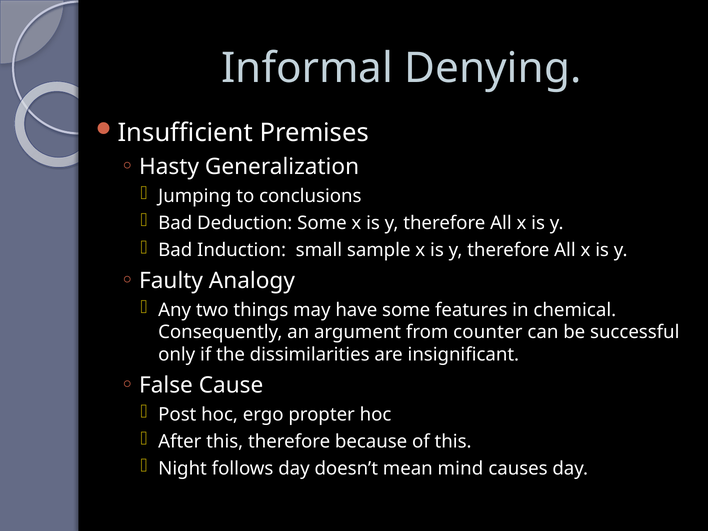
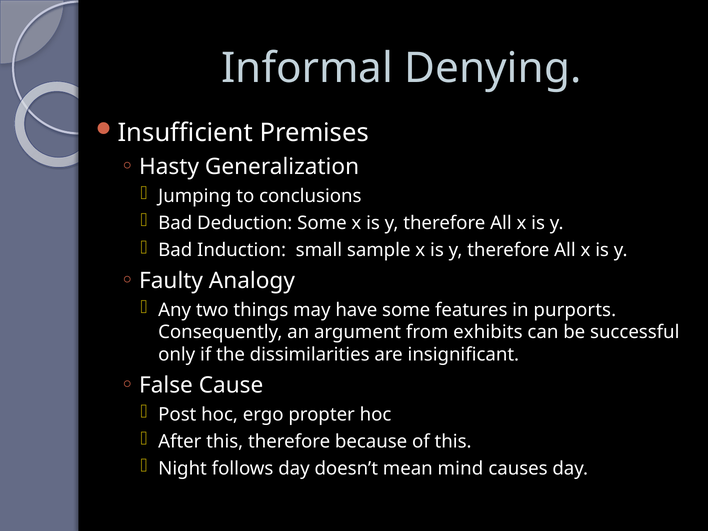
chemical: chemical -> purports
counter: counter -> exhibits
